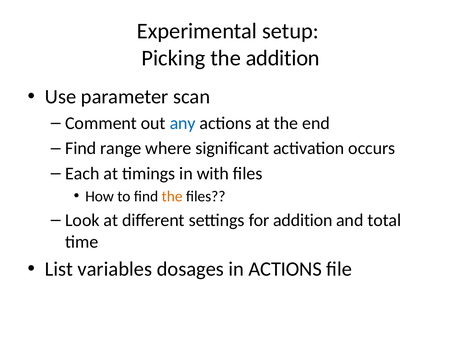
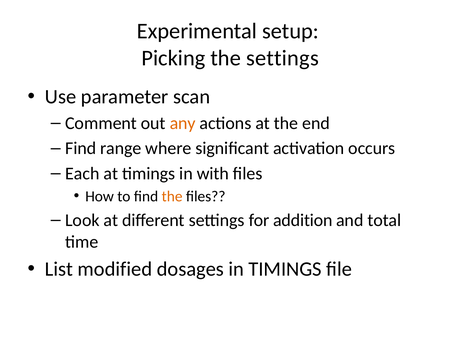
the addition: addition -> settings
any colour: blue -> orange
variables: variables -> modified
in ACTIONS: ACTIONS -> TIMINGS
